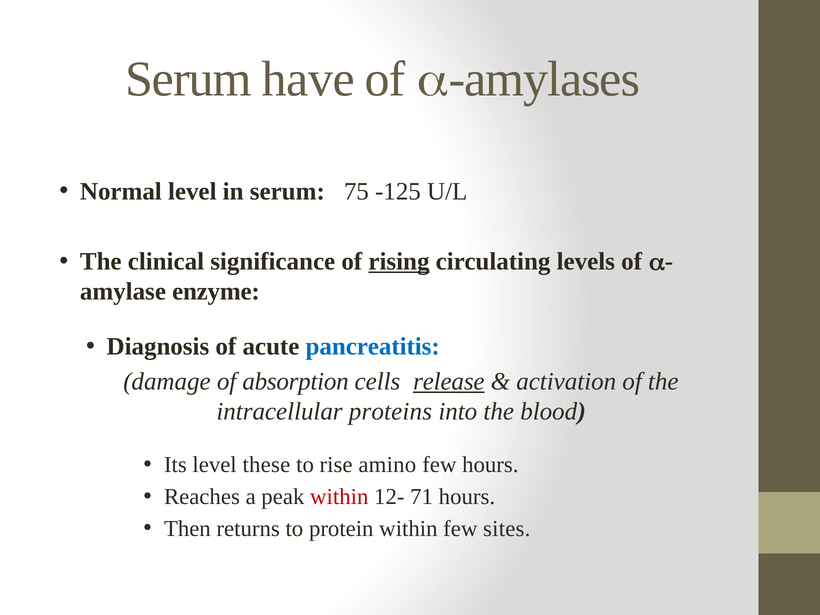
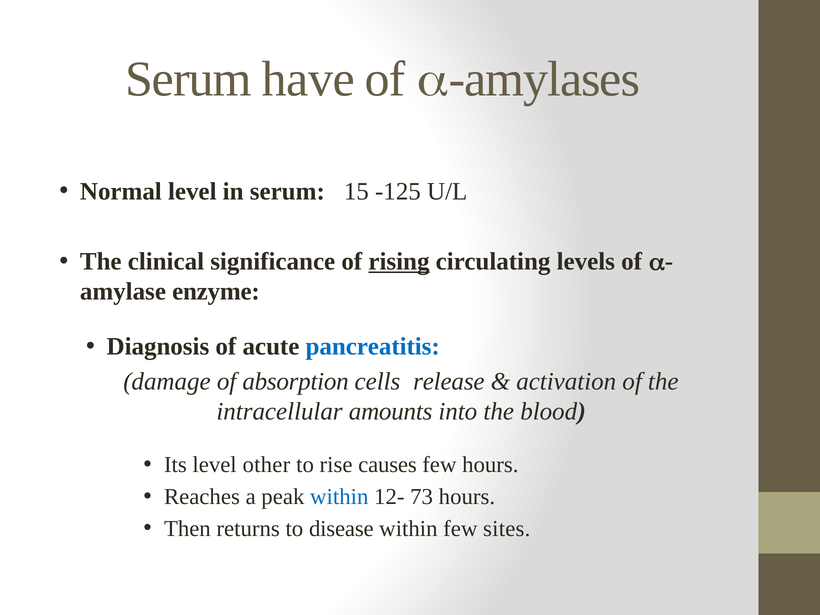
75: 75 -> 15
release underline: present -> none
proteins: proteins -> amounts
these: these -> other
amino: amino -> causes
within at (339, 497) colour: red -> blue
71: 71 -> 73
protein: protein -> disease
